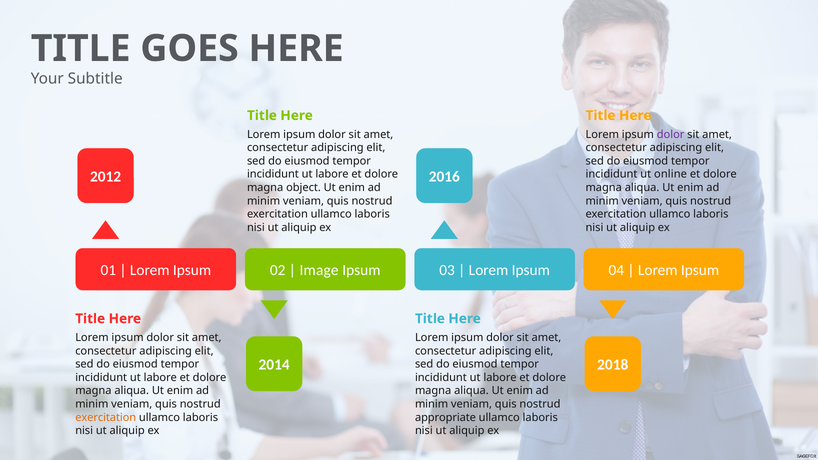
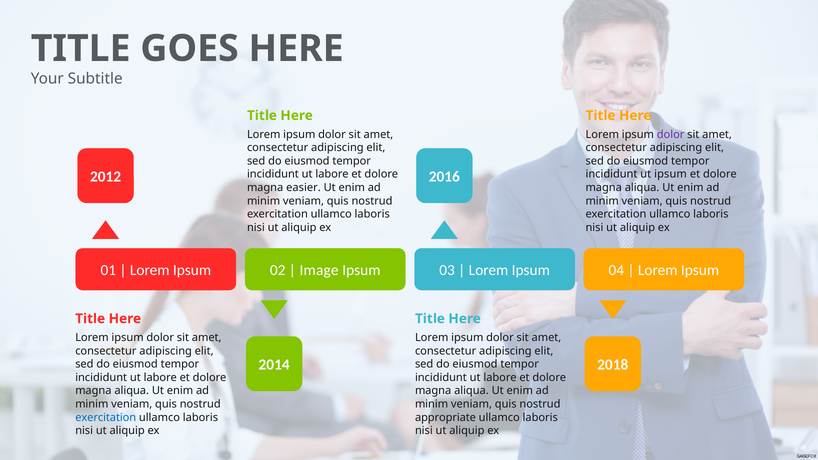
ut online: online -> ipsum
object: object -> easier
exercitation at (106, 417) colour: orange -> blue
